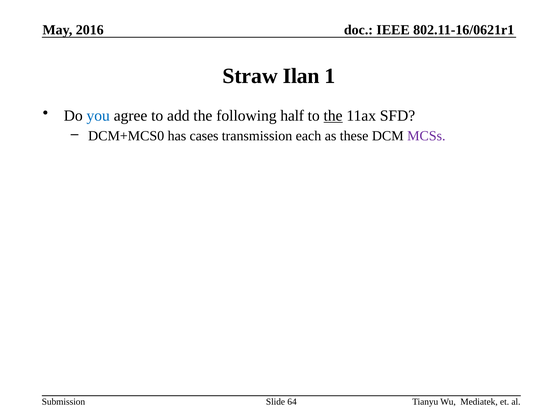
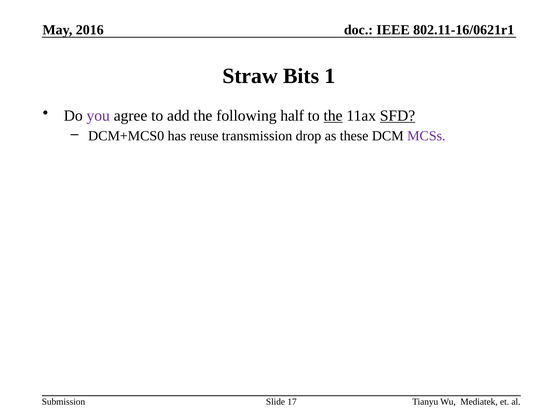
Ilan: Ilan -> Bits
you colour: blue -> purple
SFD underline: none -> present
cases: cases -> reuse
each: each -> drop
64: 64 -> 17
